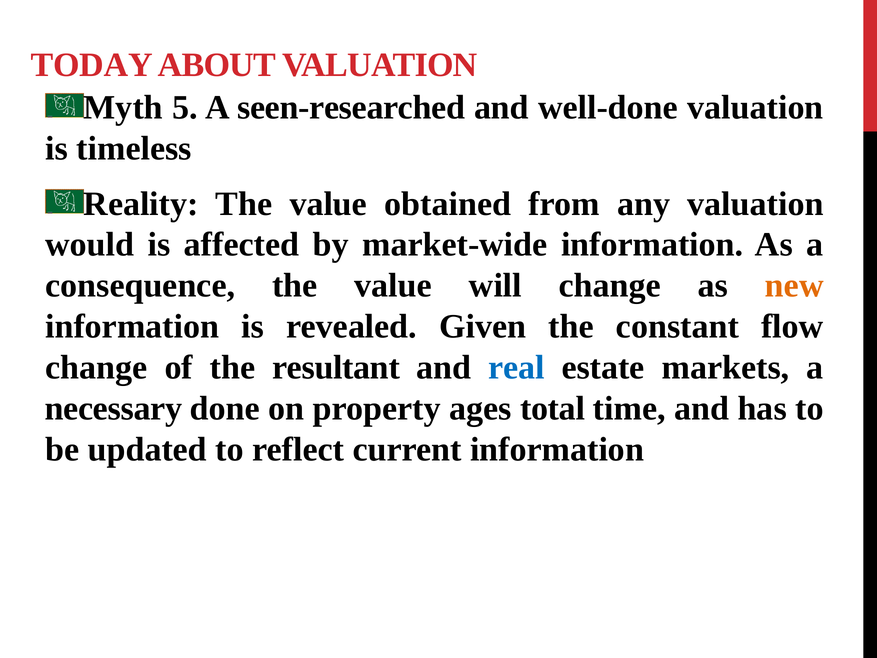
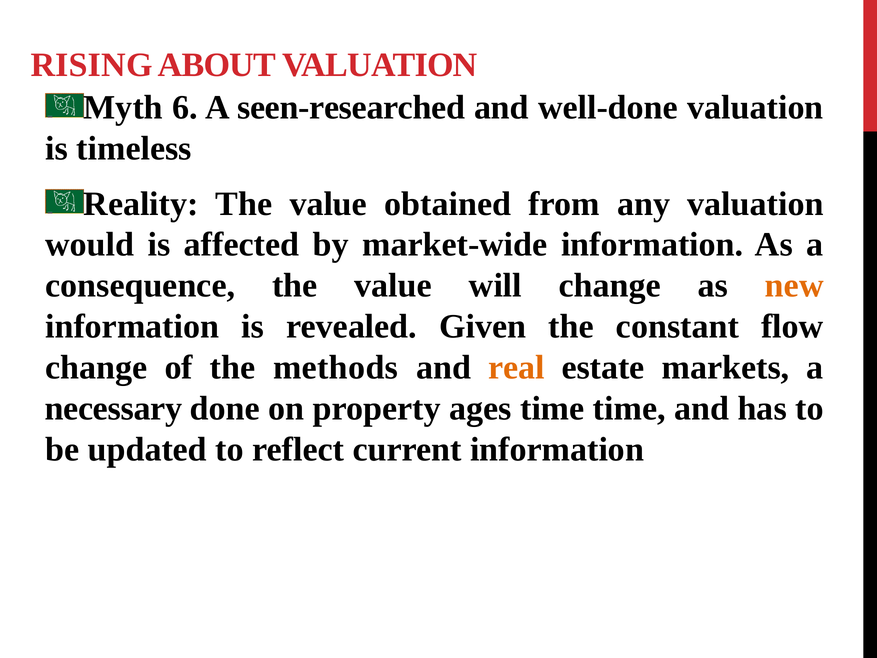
TODAY: TODAY -> RISING
5: 5 -> 6
resultant: resultant -> methods
real colour: blue -> orange
ages total: total -> time
